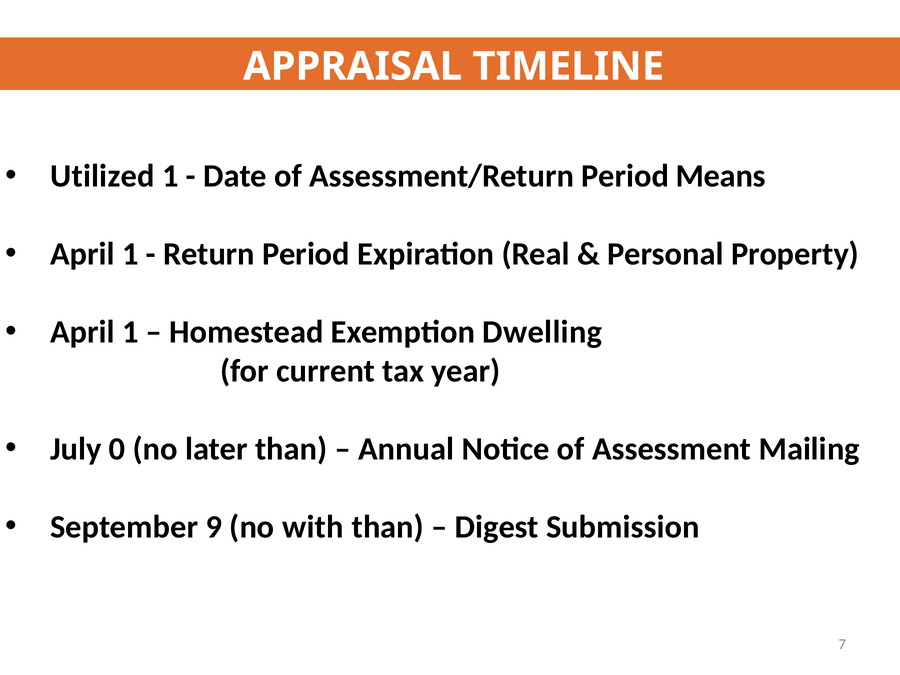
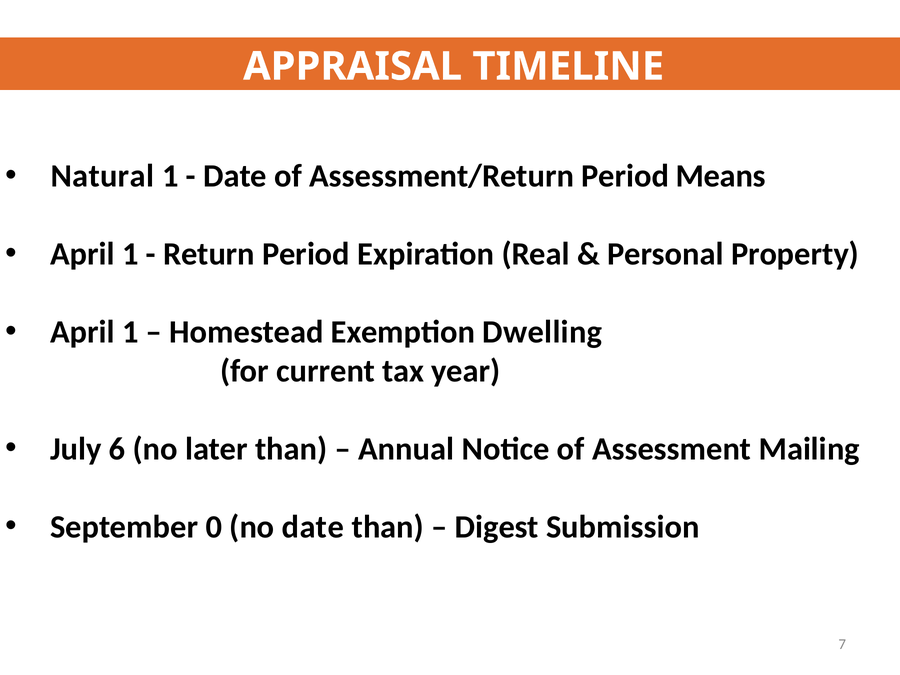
Utilized: Utilized -> Natural
0: 0 -> 6
9: 9 -> 0
no with: with -> date
